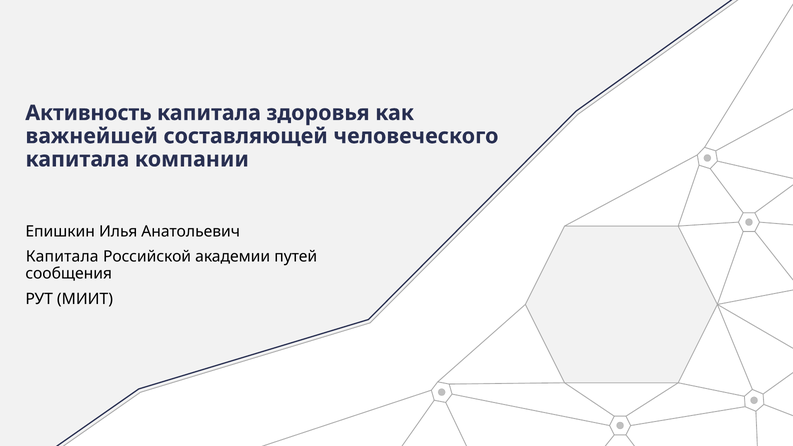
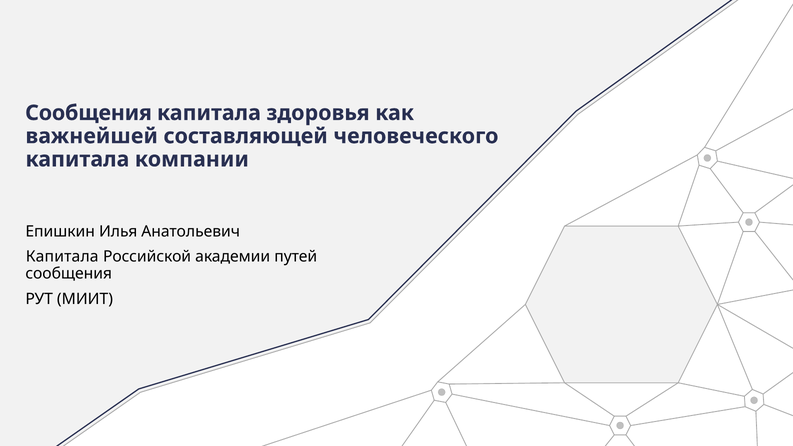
Активность at (89, 113): Активность -> Сообщения
